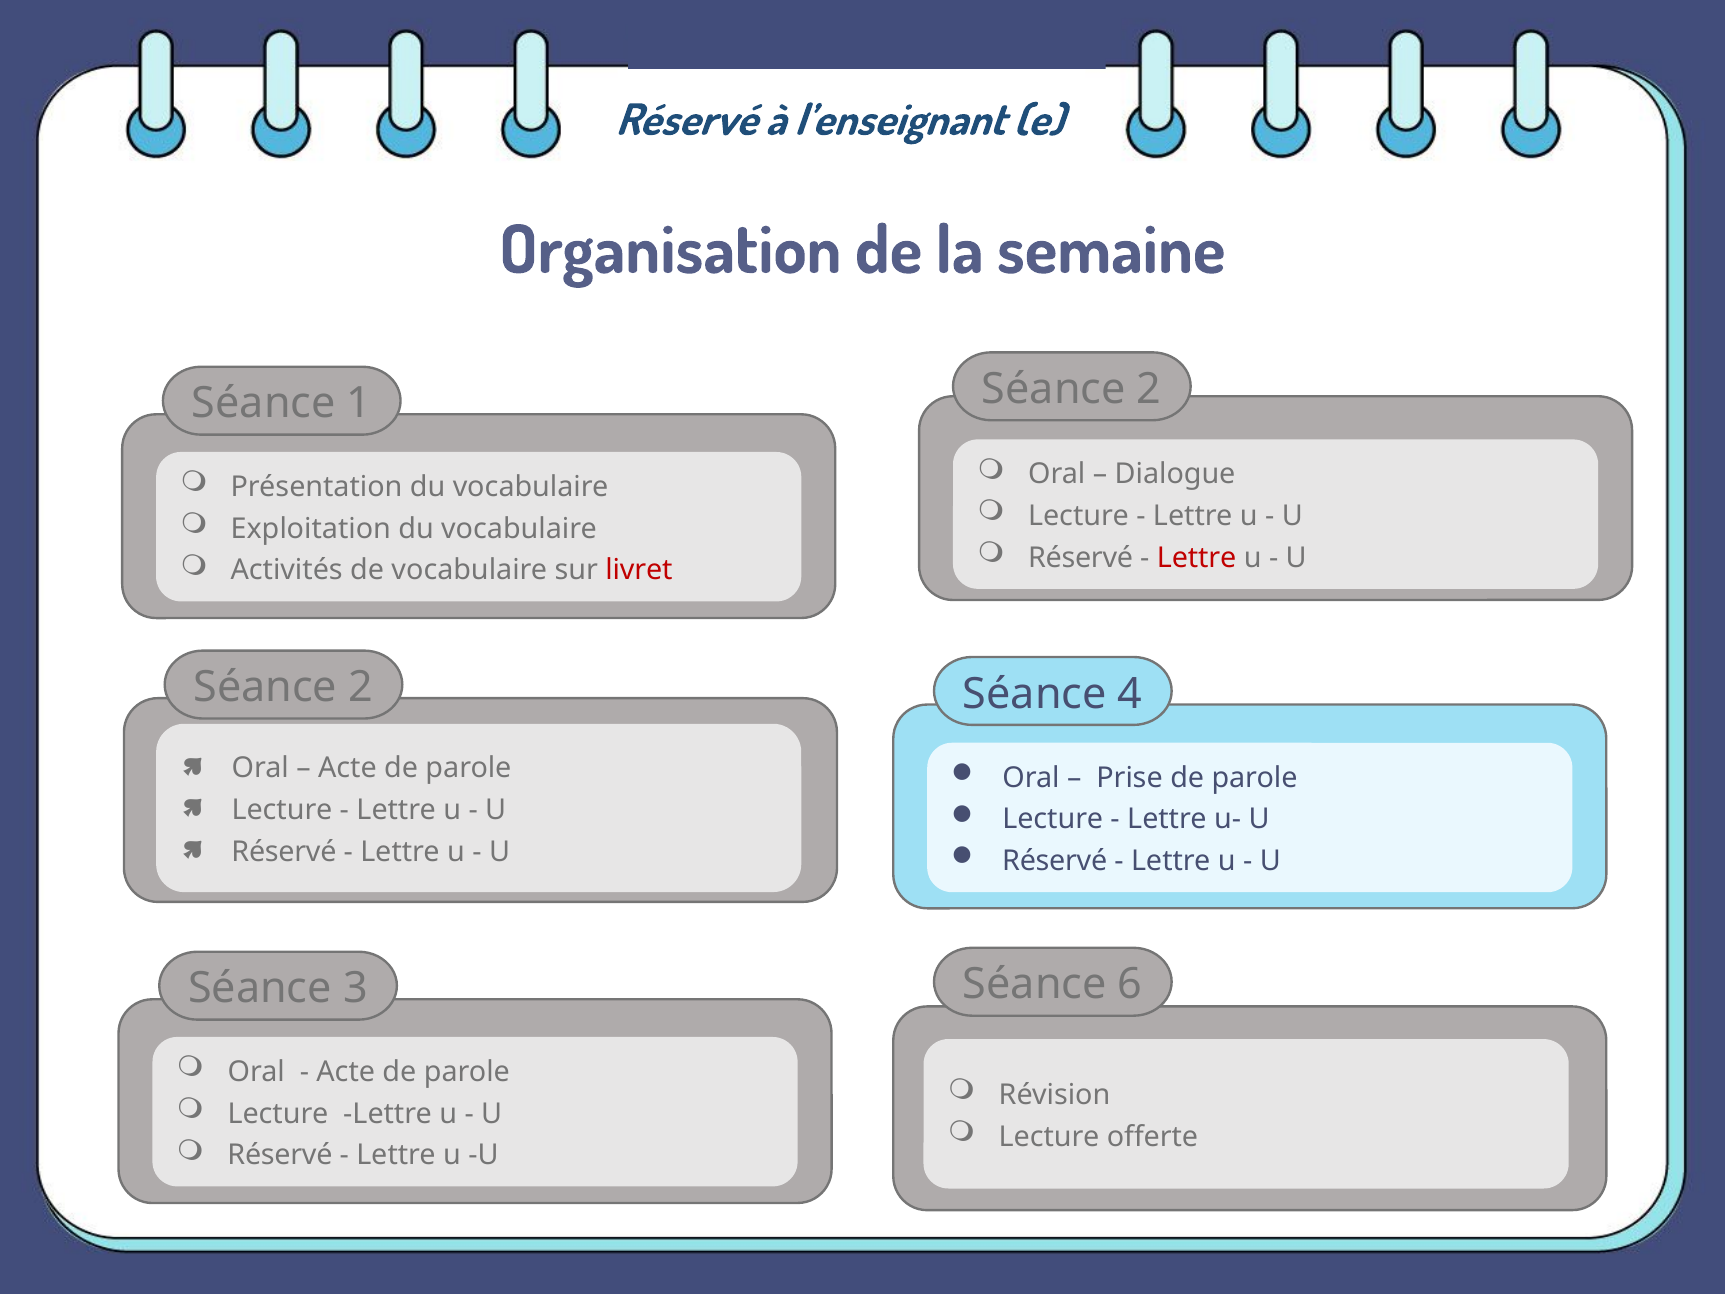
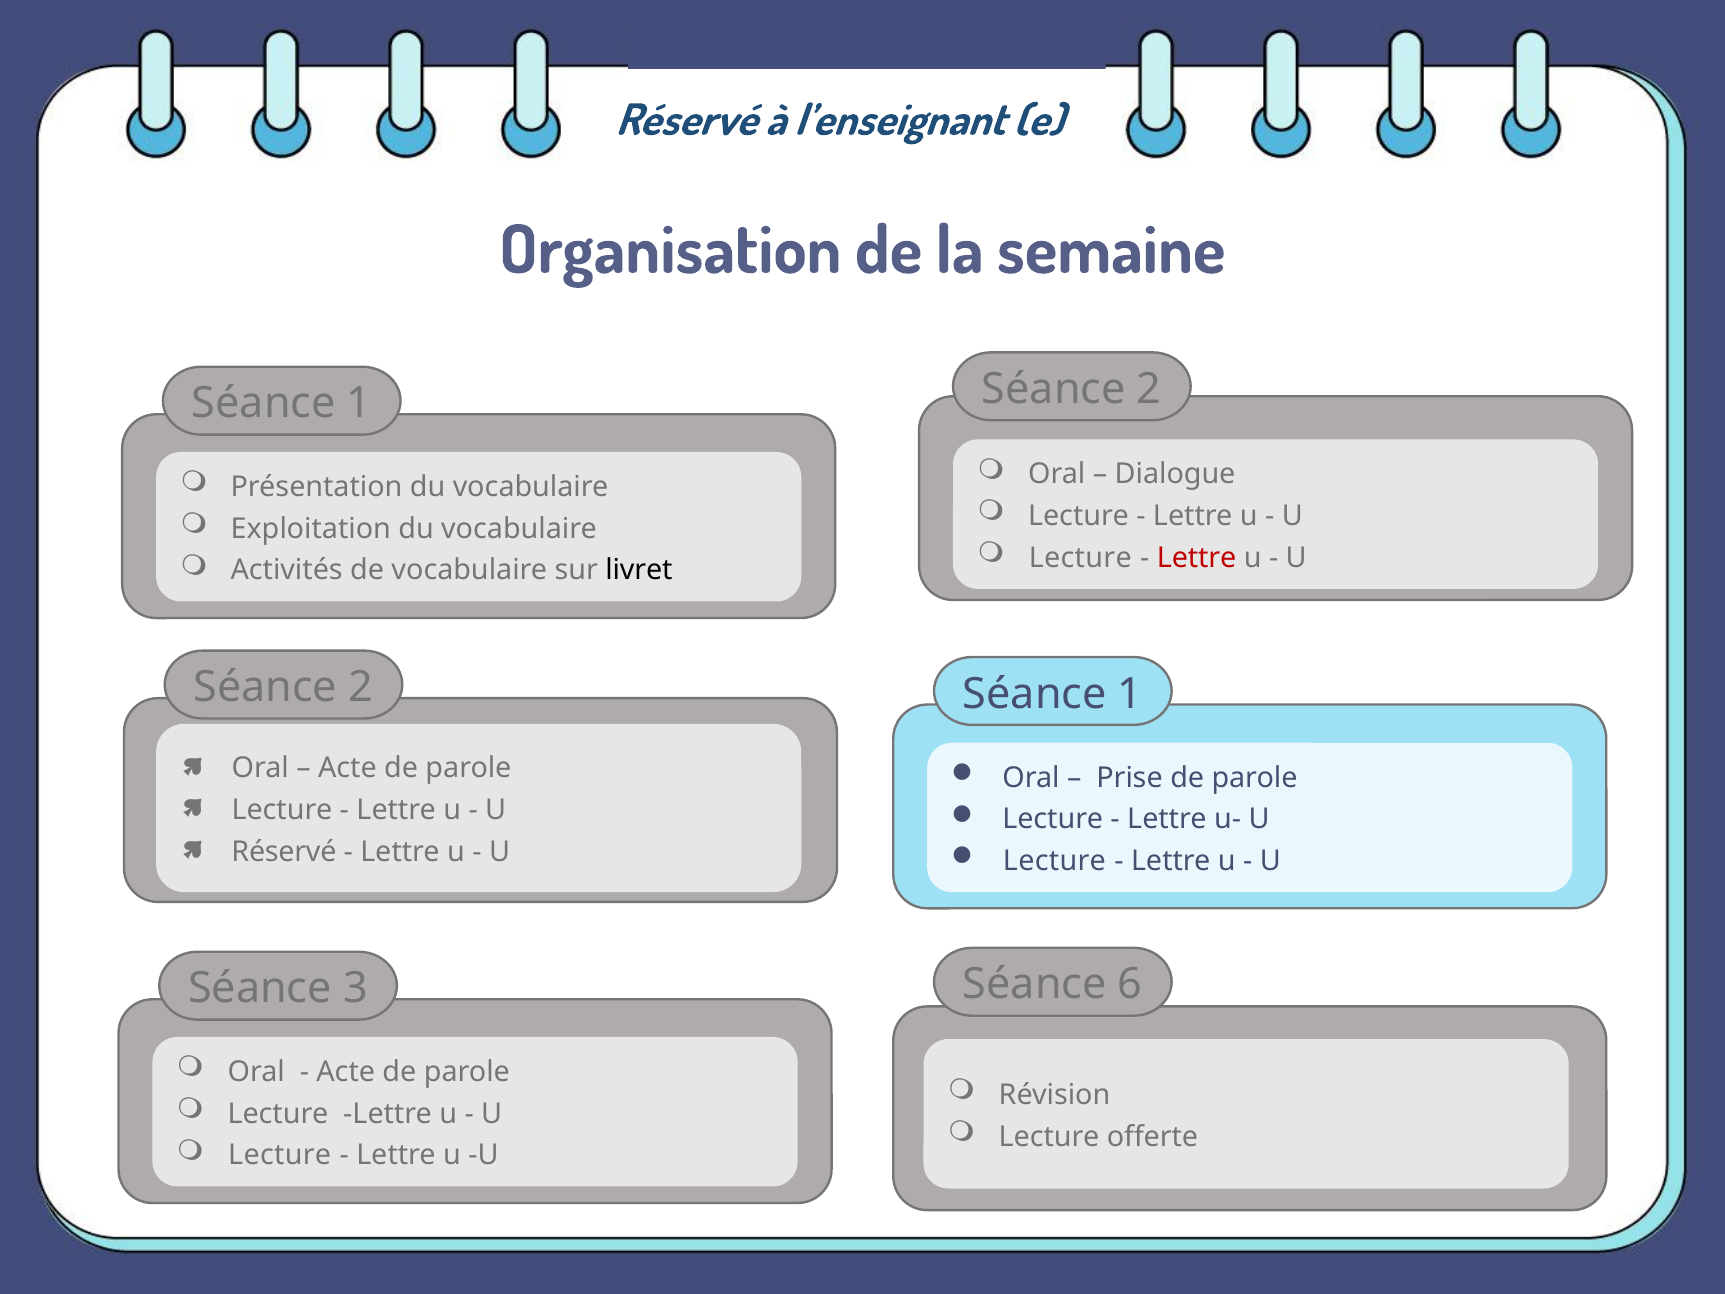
Réservé at (1081, 558): Réservé -> Lecture
livret colour: red -> black
4 at (1130, 694): 4 -> 1
Réservé at (1055, 861): Réservé -> Lecture
Réservé at (280, 1155): Réservé -> Lecture
